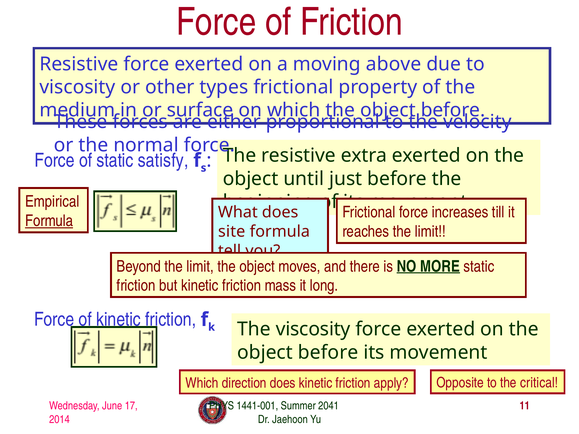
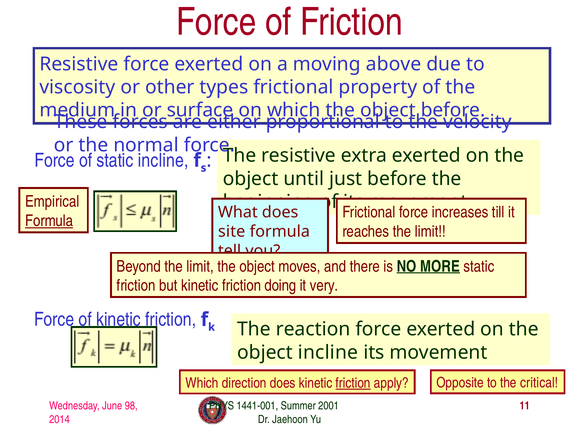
static satisfy: satisfy -> incline
mass: mass -> doing
long: long -> very
The viscosity: viscosity -> reaction
before at (328, 353): before -> incline
friction at (353, 383) underline: none -> present
17: 17 -> 98
2041: 2041 -> 2001
